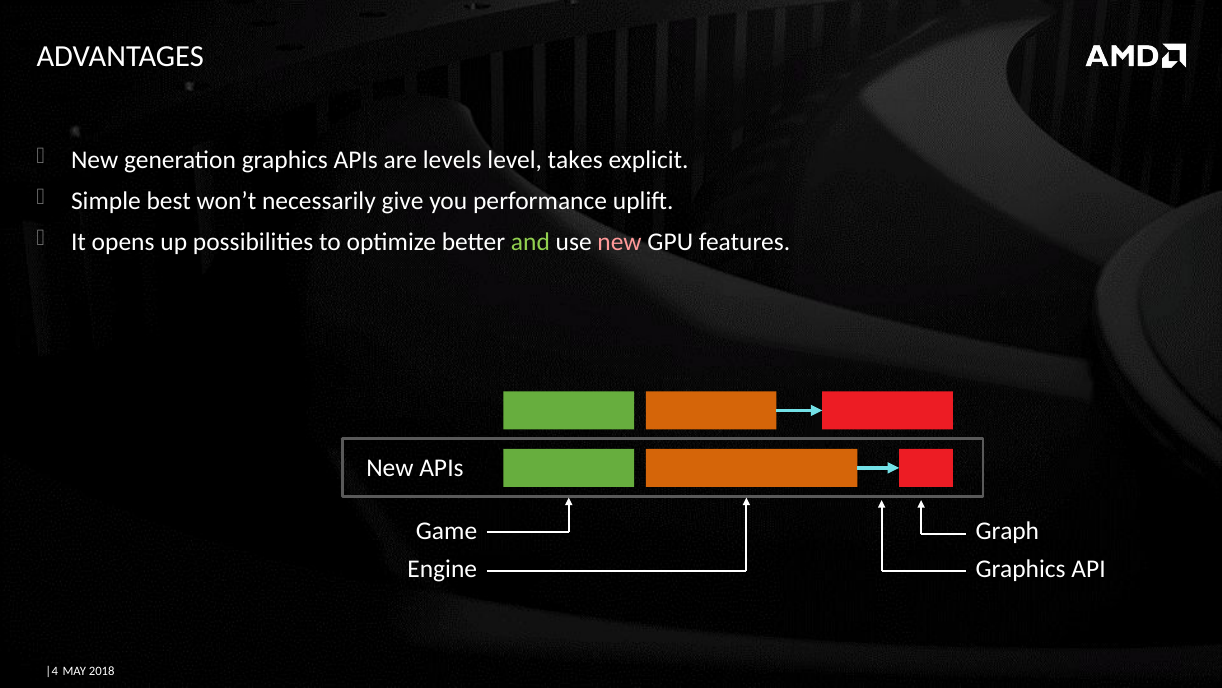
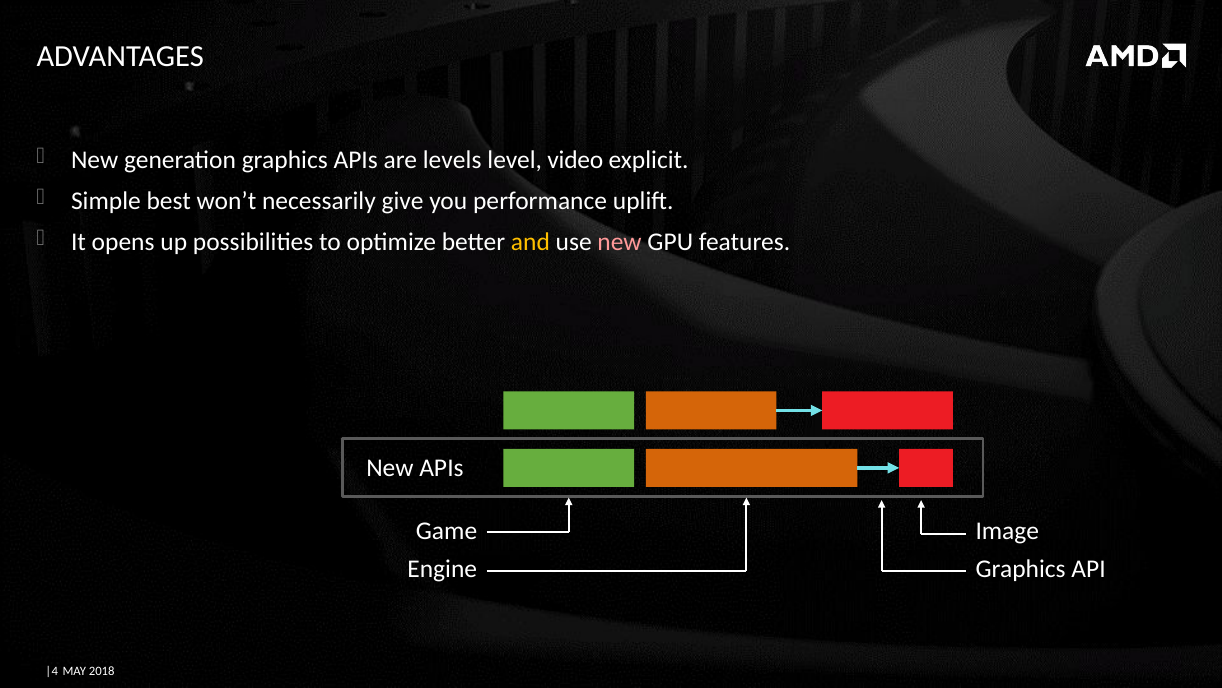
takes: takes -> video
and colour: light green -> yellow
Graph: Graph -> Image
